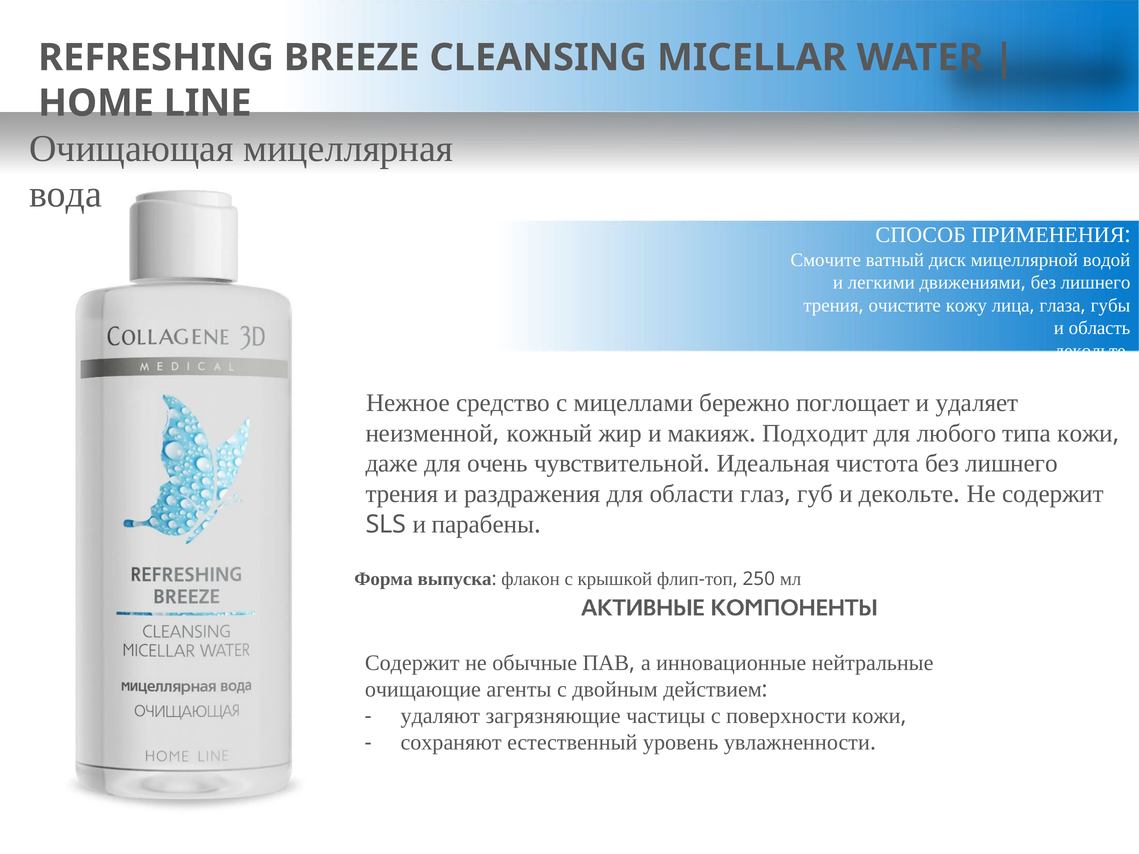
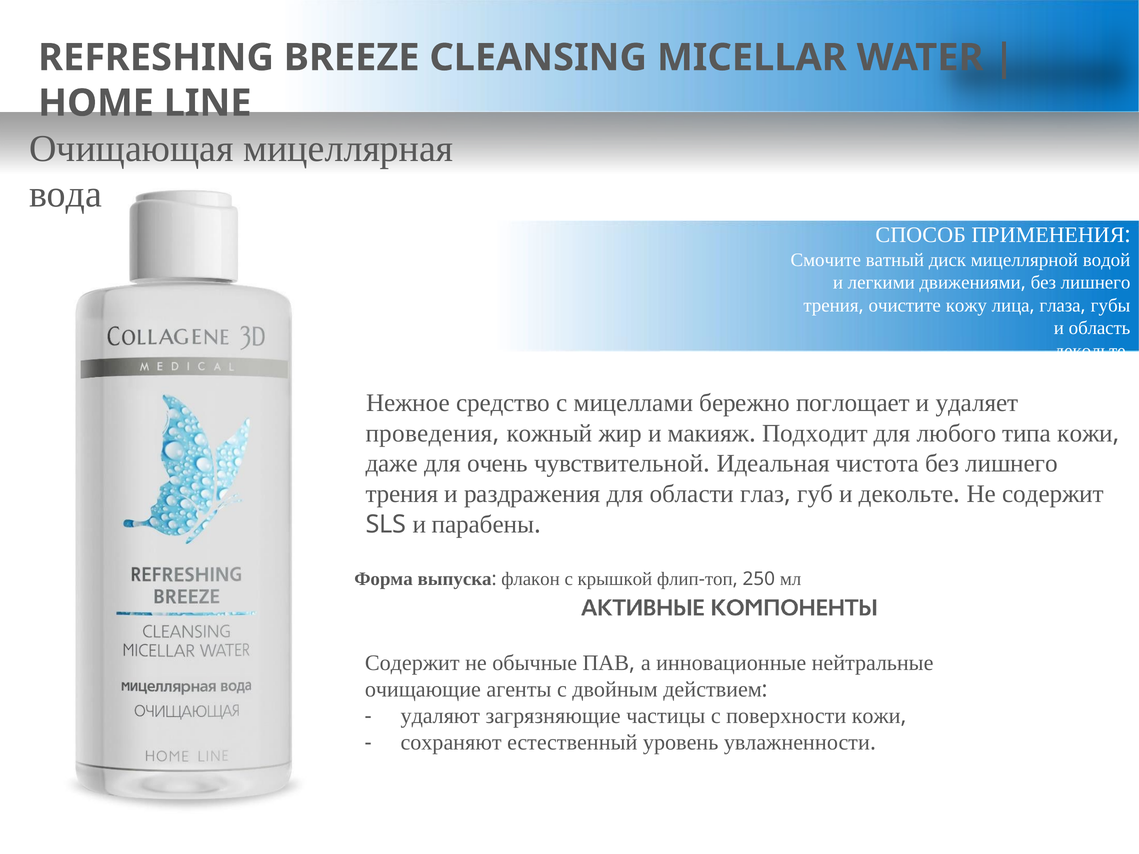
неизменной: неизменной -> проведения
